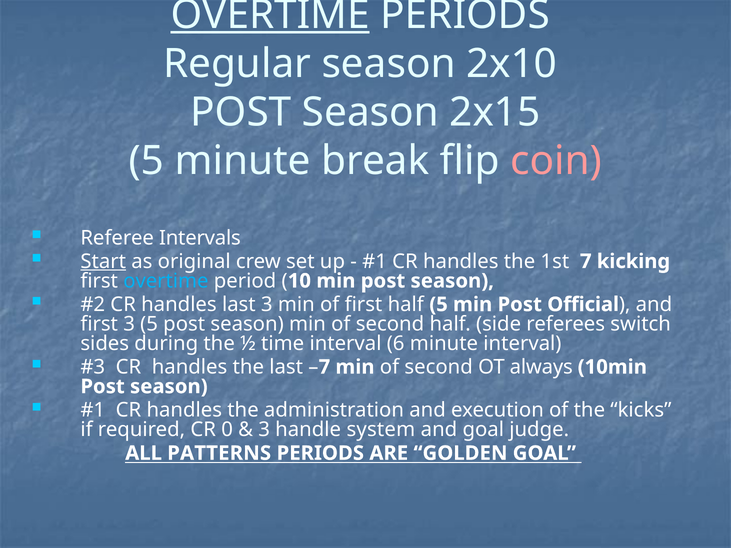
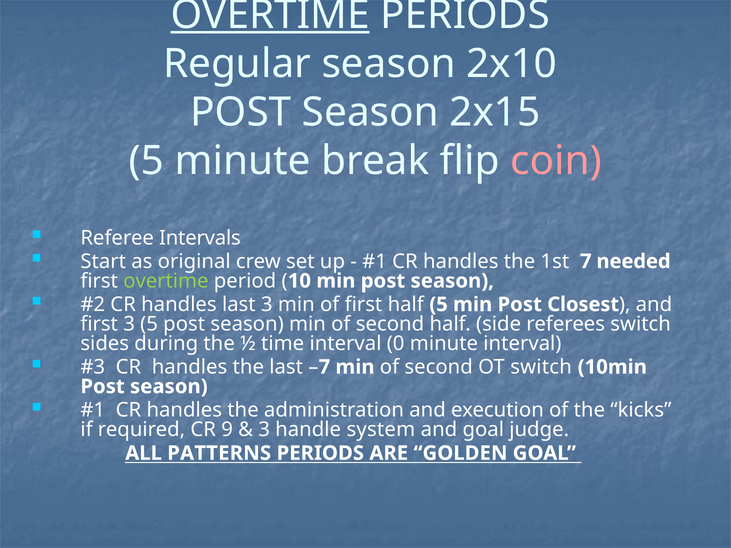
Start underline: present -> none
kicking: kicking -> needed
overtime at (166, 281) colour: light blue -> light green
Official: Official -> Closest
6: 6 -> 0
OT always: always -> switch
0: 0 -> 9
